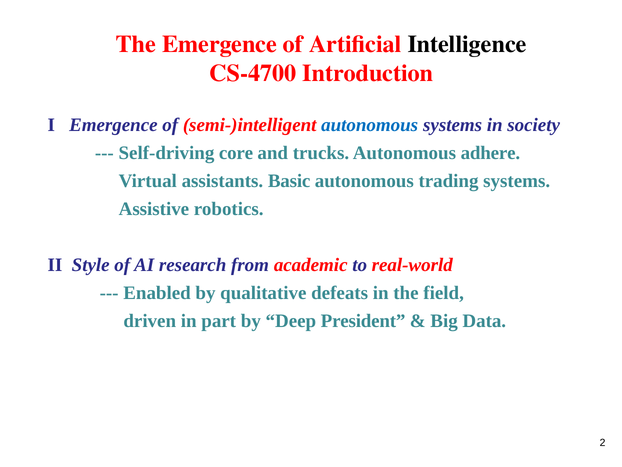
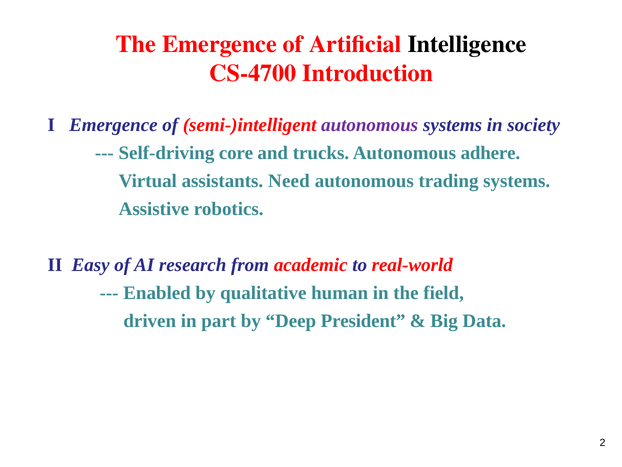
autonomous at (370, 125) colour: blue -> purple
Basic: Basic -> Need
Style: Style -> Easy
defeats: defeats -> human
